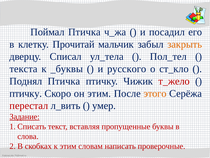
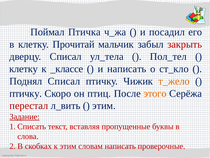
закрыть colour: orange -> red
текста at (23, 69): текста -> клетку
_буквы: _буквы -> _классе
и русского: русского -> написать
Поднял Птичка: Птичка -> Списал
т_жело colour: red -> orange
он этим: этим -> птиц
умер at (104, 105): умер -> этим
